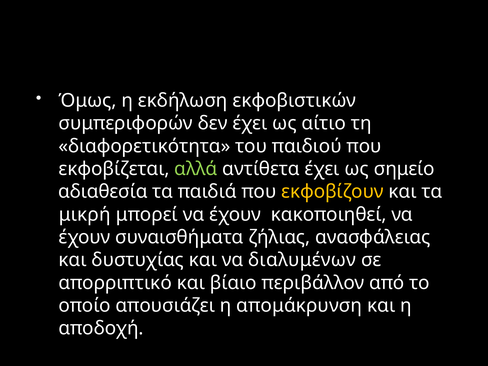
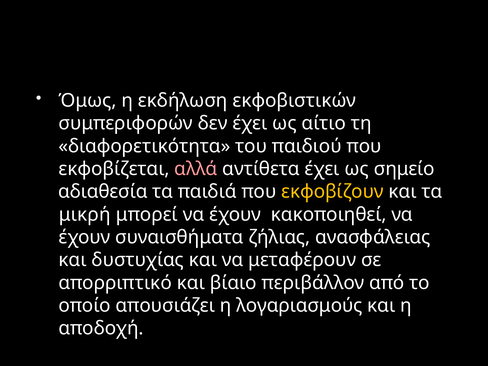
αλλά colour: light green -> pink
διαλυμένων: διαλυμένων -> μεταφέρουν
απομάκρυνση: απομάκρυνση -> λογαριασμούς
